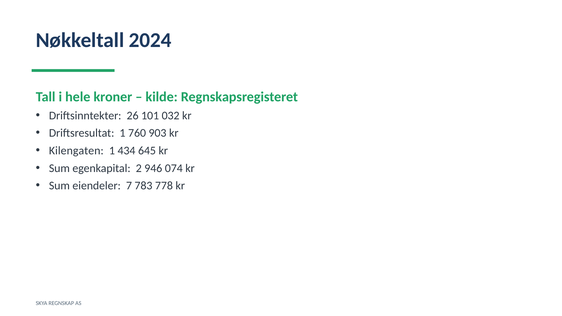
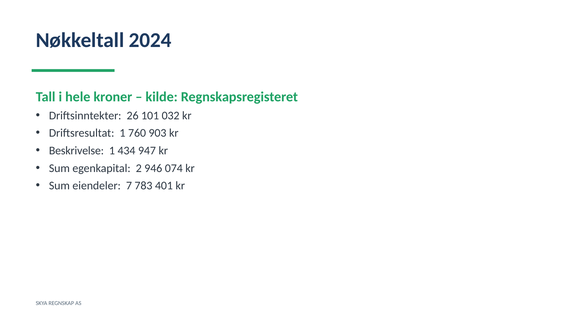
Kilengaten: Kilengaten -> Beskrivelse
645: 645 -> 947
778: 778 -> 401
